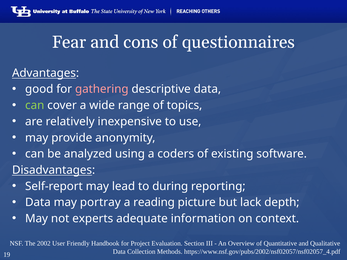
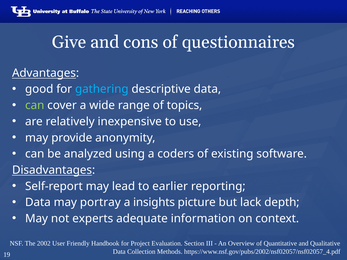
Fear: Fear -> Give
gathering colour: pink -> light blue
during: during -> earlier
reading: reading -> insights
